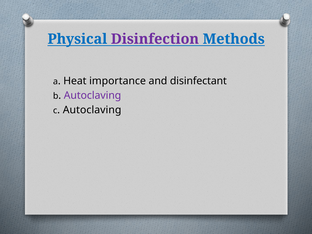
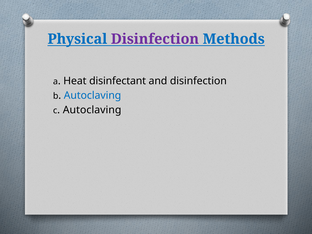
importance: importance -> disinfectant
and disinfectant: disinfectant -> disinfection
Autoclaving at (93, 95) colour: purple -> blue
